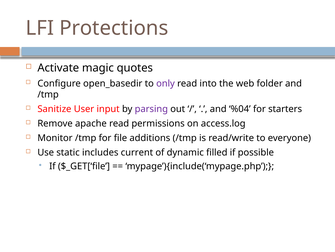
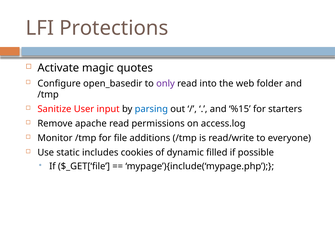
parsing colour: purple -> blue
%04: %04 -> %15
current: current -> cookies
